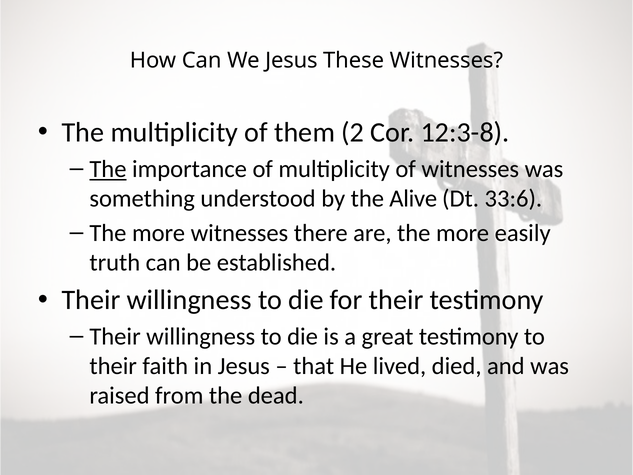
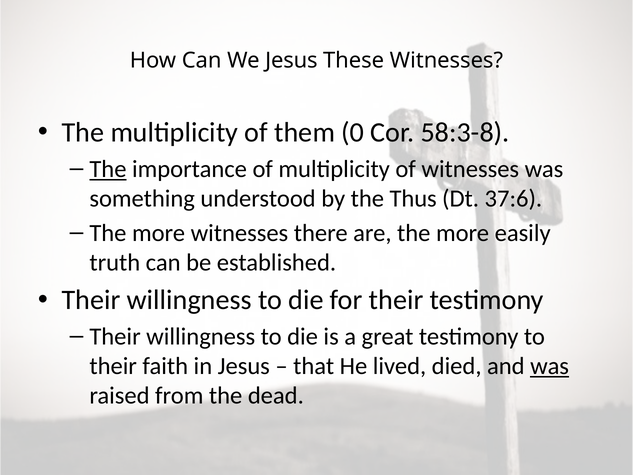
2: 2 -> 0
12:3-8: 12:3-8 -> 58:3-8
Alive: Alive -> Thus
33:6: 33:6 -> 37:6
was at (550, 366) underline: none -> present
